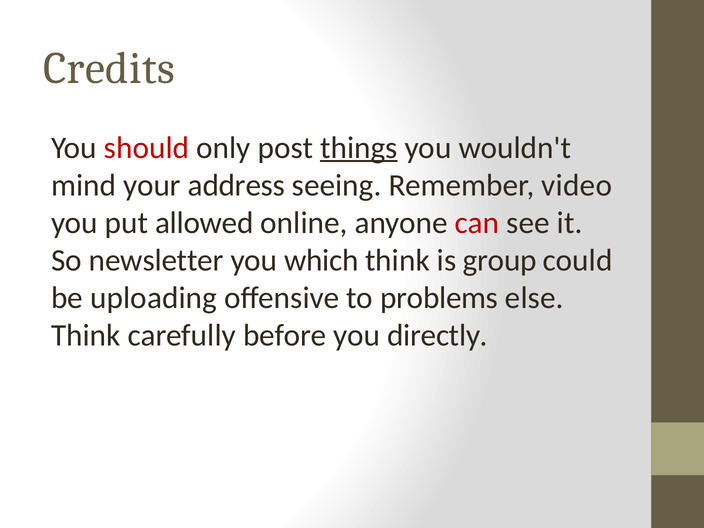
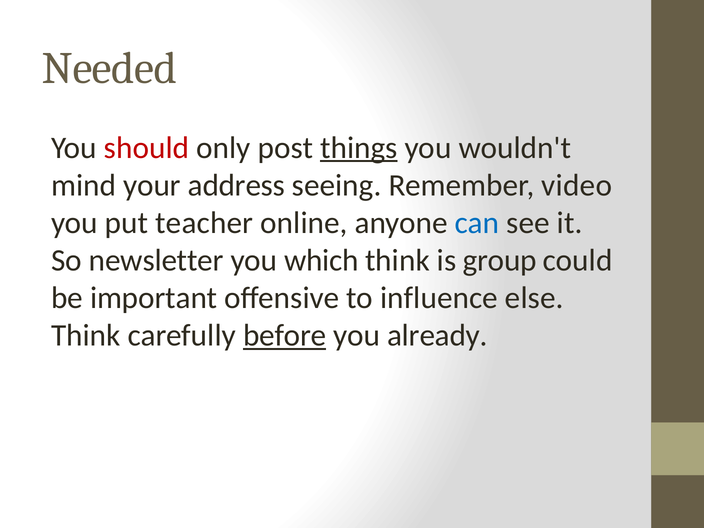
Credits: Credits -> Needed
allowed: allowed -> teacher
can colour: red -> blue
uploading: uploading -> important
problems: problems -> influence
before underline: none -> present
directly: directly -> already
